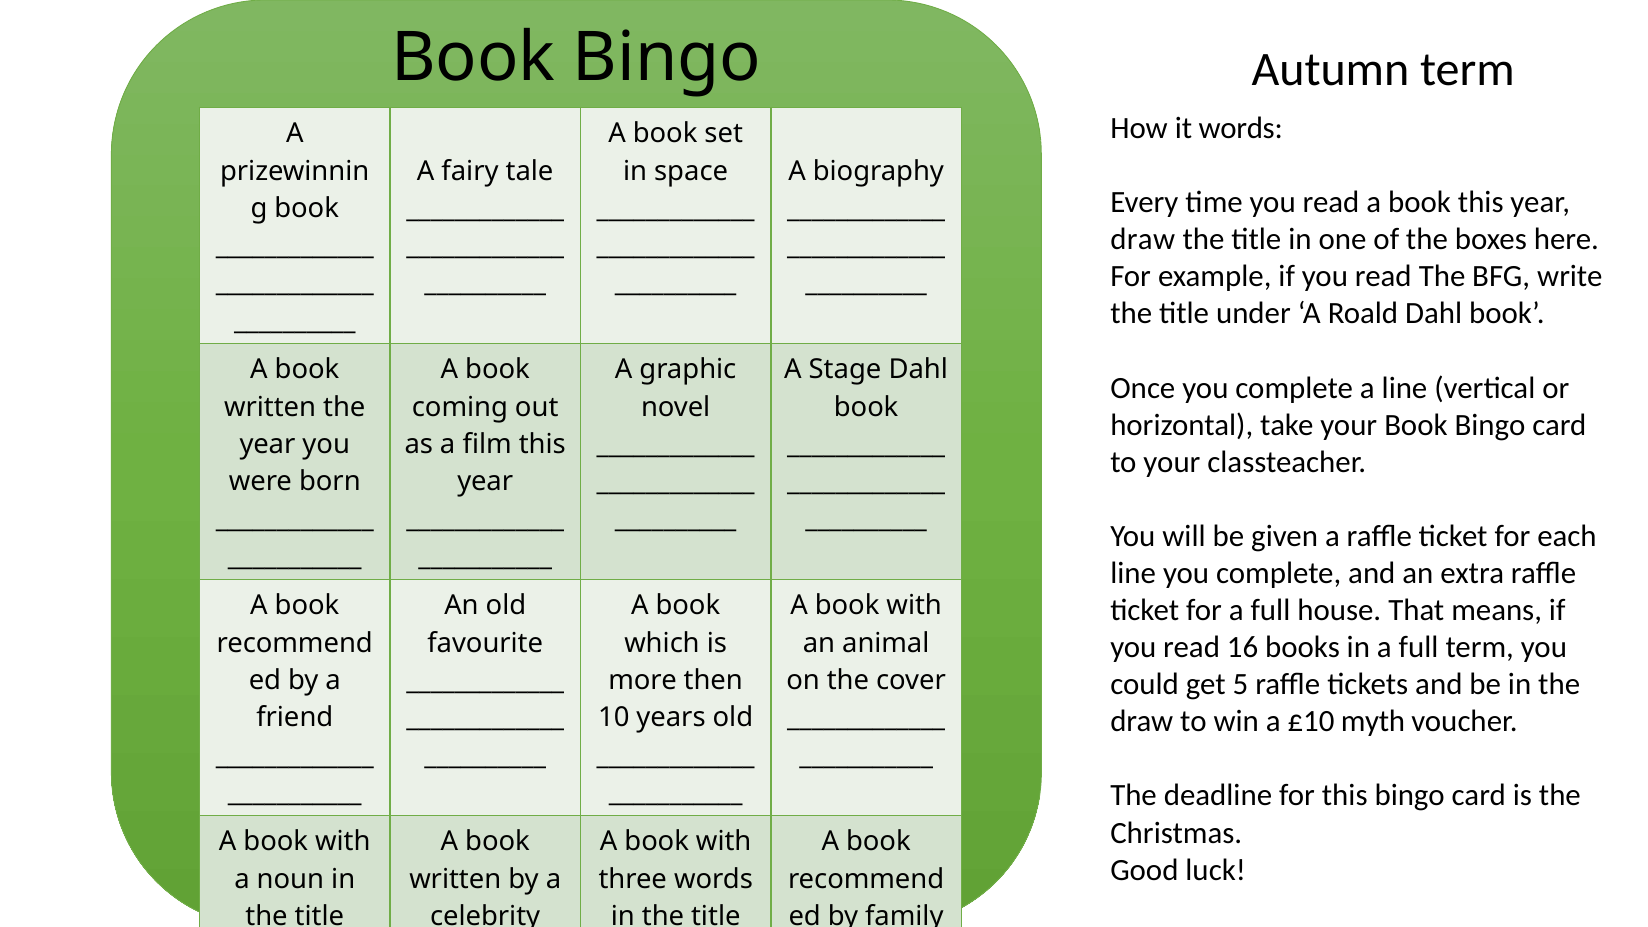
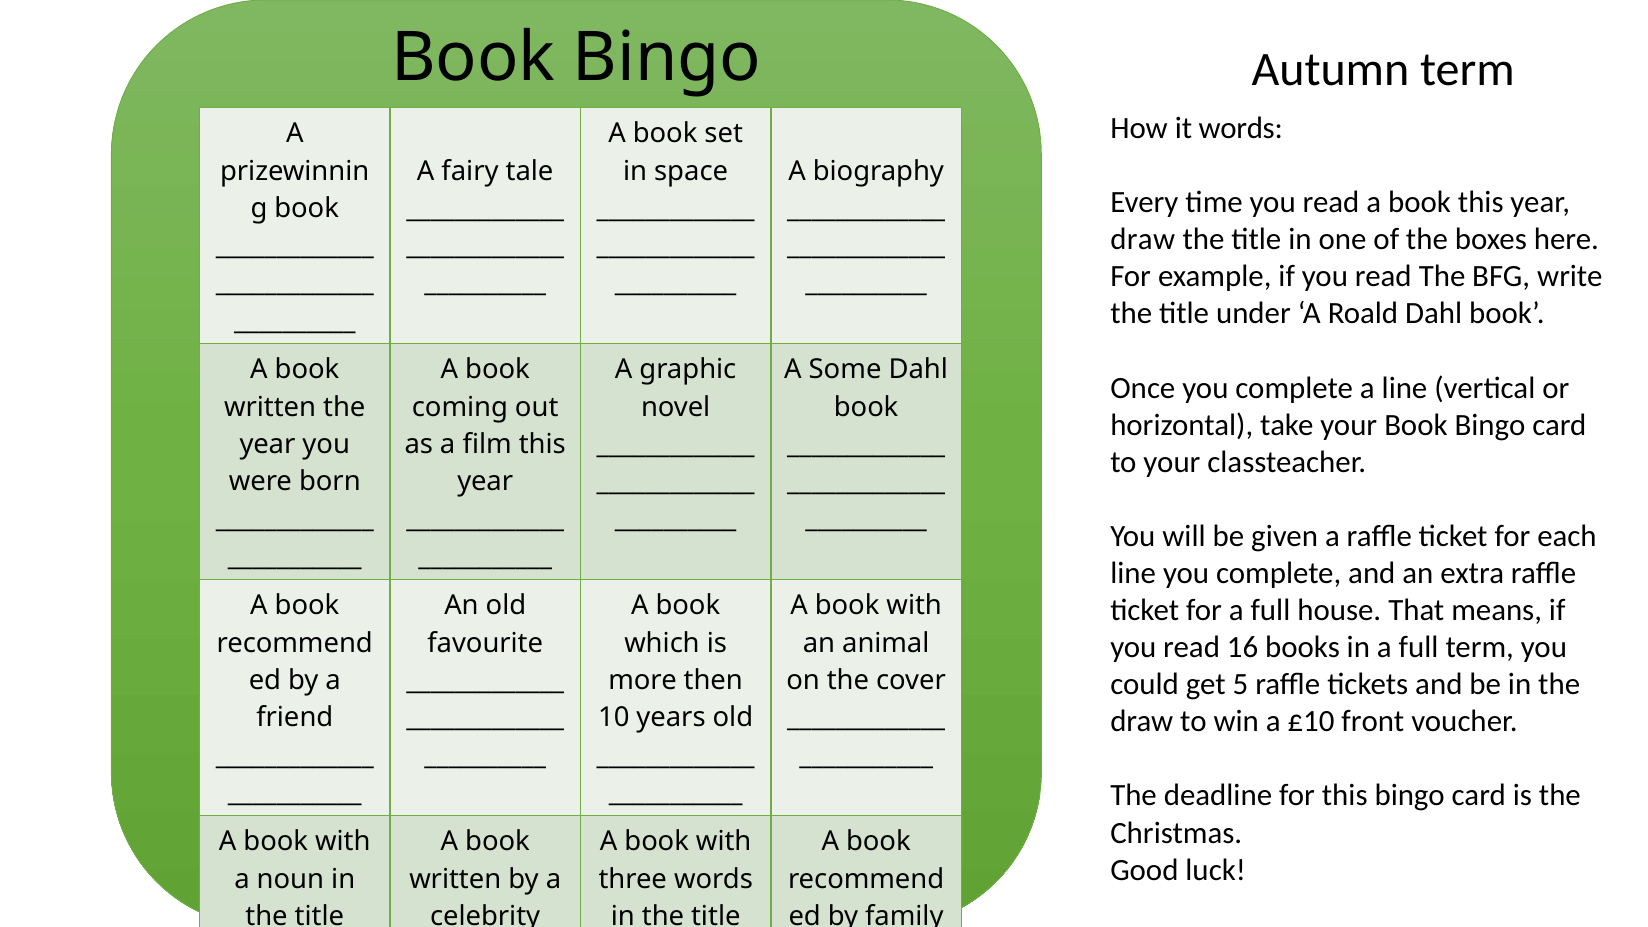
Stage: Stage -> Some
myth: myth -> front
